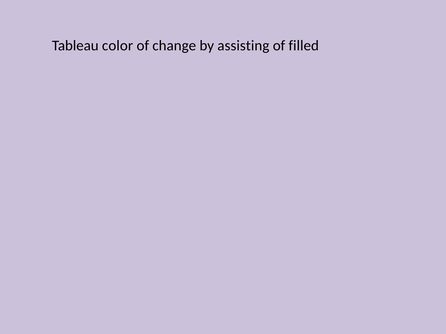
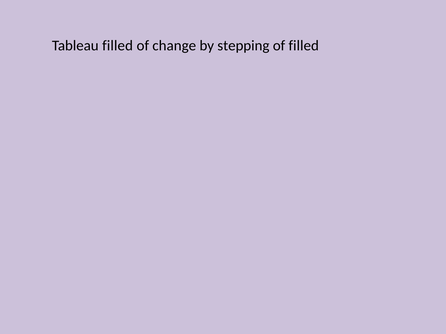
Tableau color: color -> filled
assisting: assisting -> stepping
